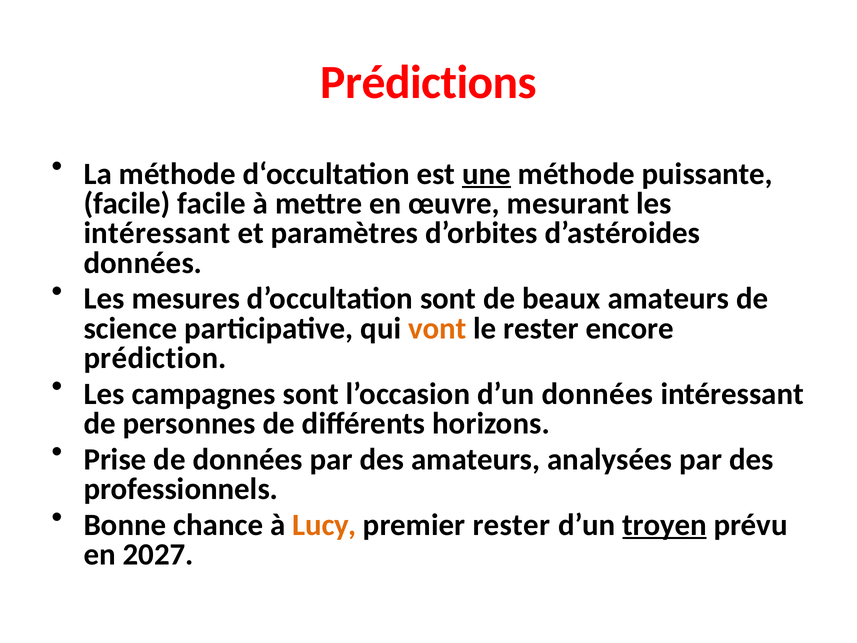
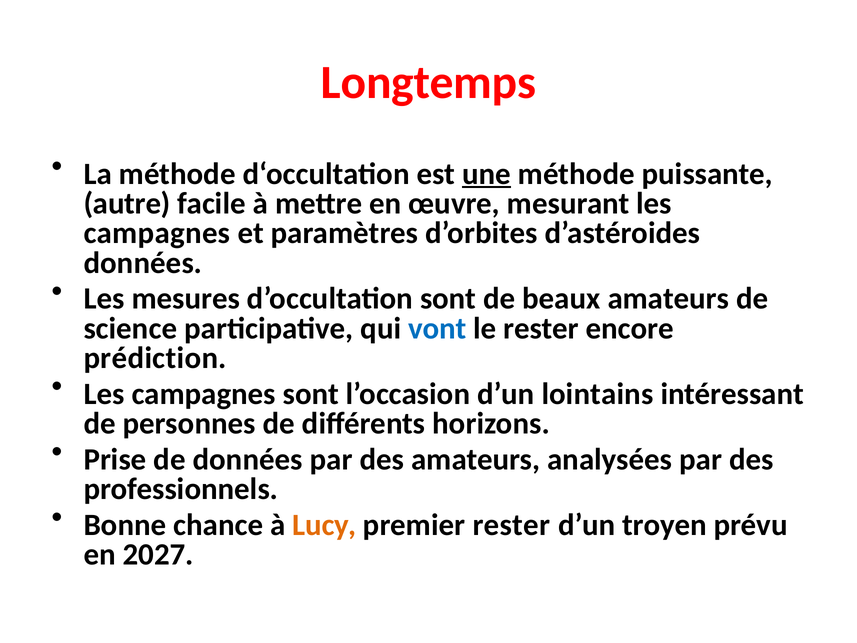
Prédictions: Prédictions -> Longtemps
facile at (127, 203): facile -> autre
intéressant at (157, 233): intéressant -> campagnes
vont colour: orange -> blue
d’un données: données -> lointains
troyen underline: present -> none
